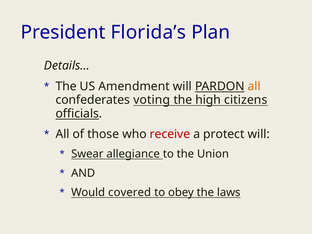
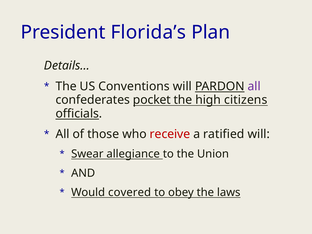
Amendment: Amendment -> Conventions
all at (254, 86) colour: orange -> purple
voting: voting -> pocket
protect: protect -> ratified
